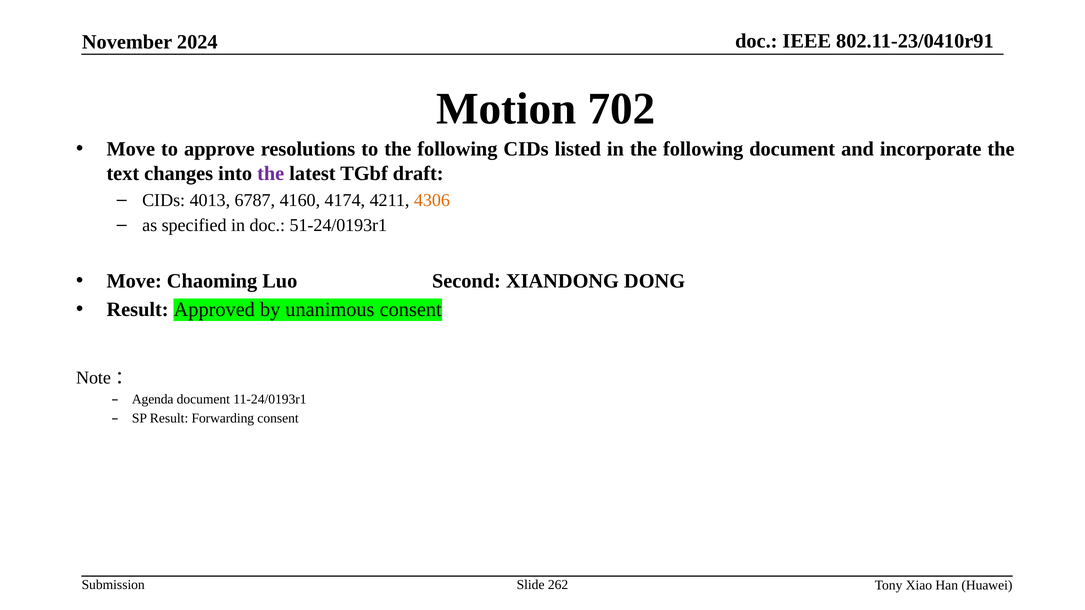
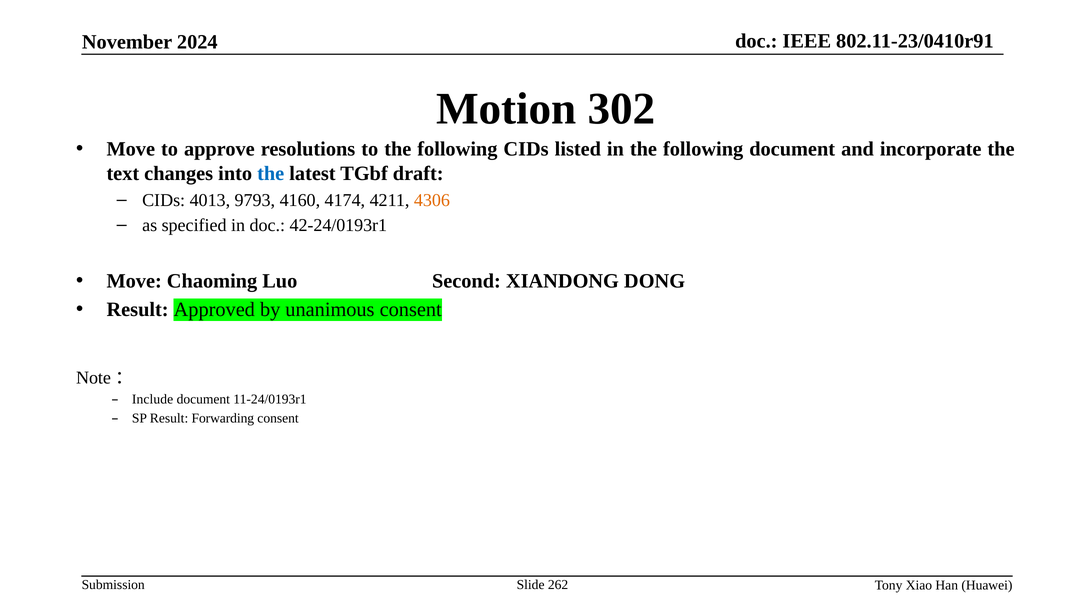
702: 702 -> 302
the at (271, 174) colour: purple -> blue
6787: 6787 -> 9793
51-24/0193r1: 51-24/0193r1 -> 42-24/0193r1
Agenda: Agenda -> Include
